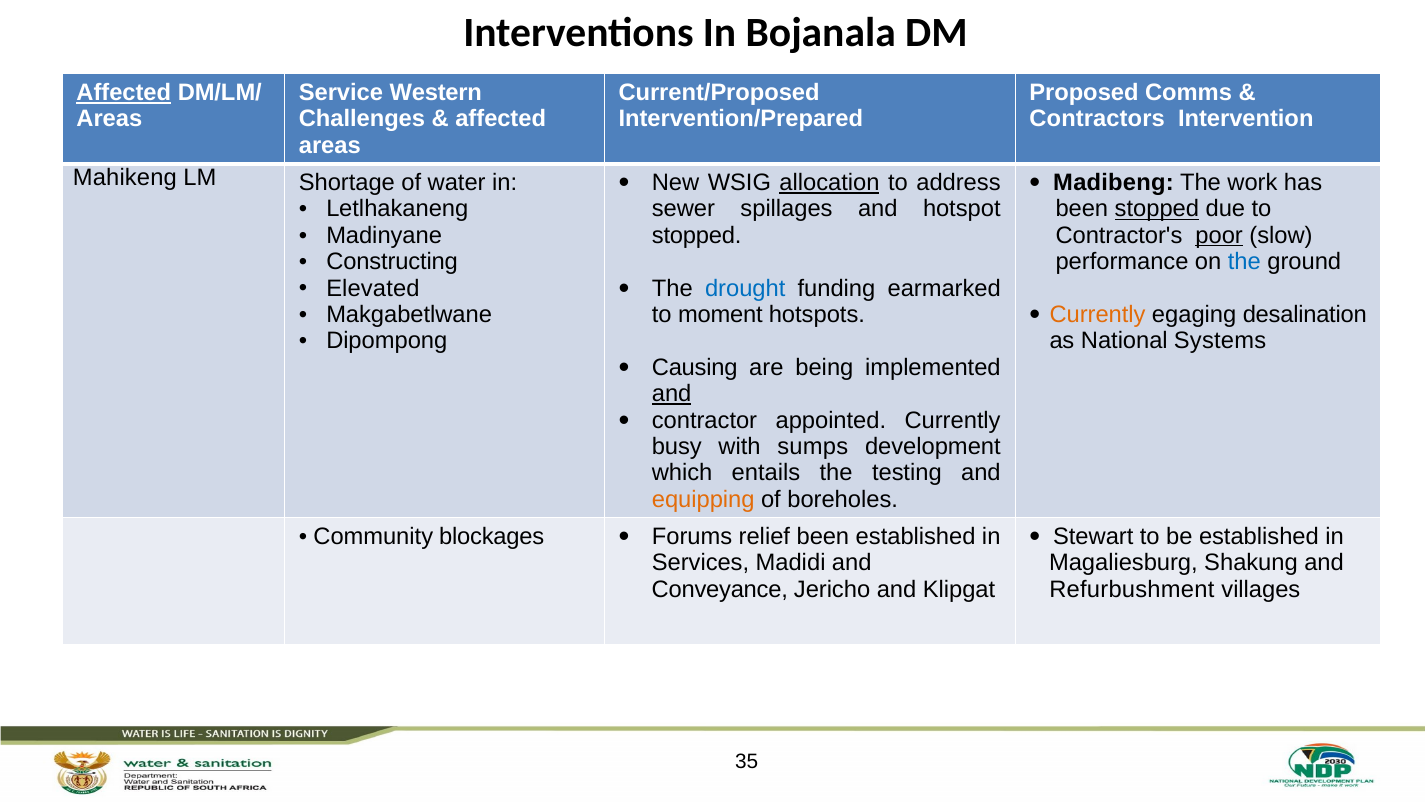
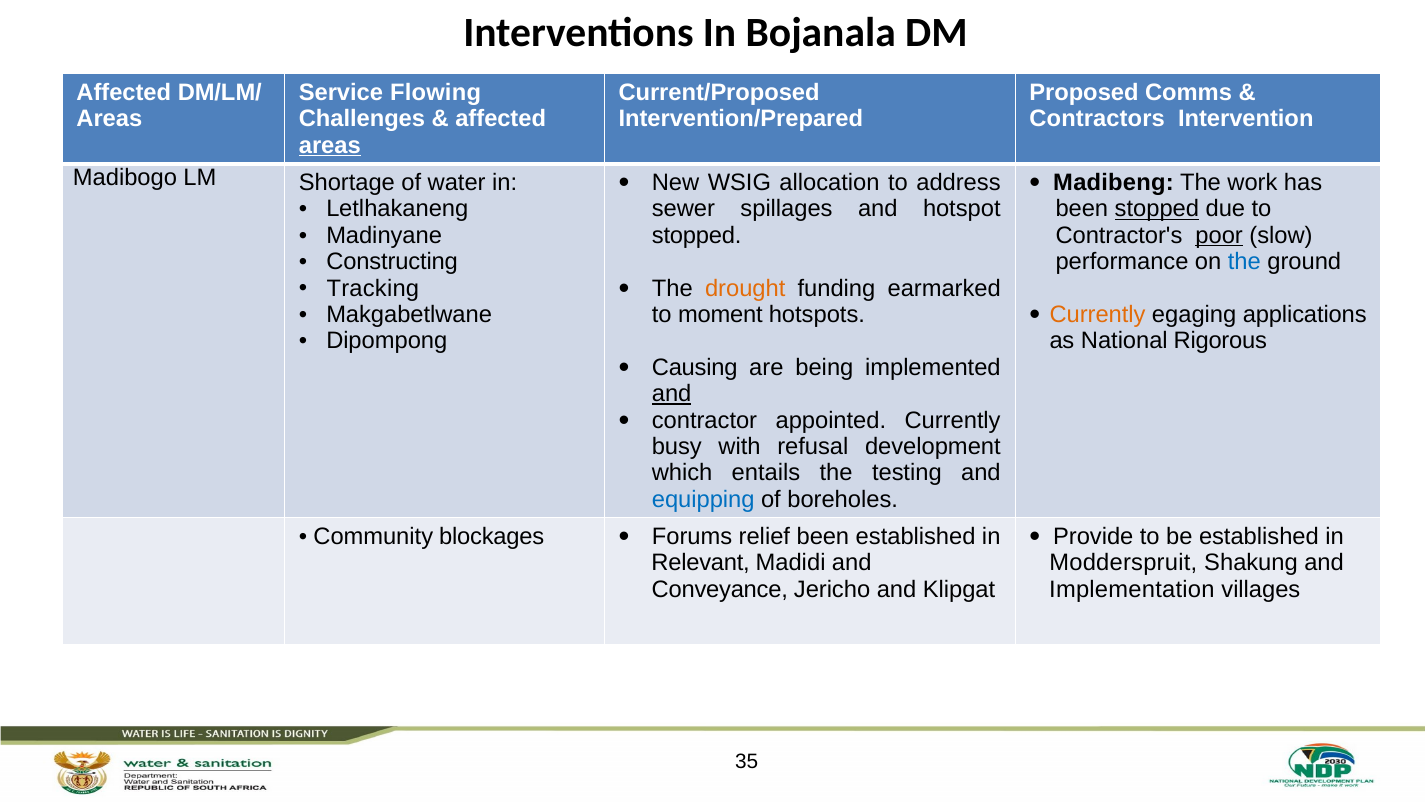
Affected at (124, 93) underline: present -> none
Western: Western -> Flowing
areas at (330, 145) underline: none -> present
Mahikeng: Mahikeng -> Madibogo
allocation underline: present -> none
drought colour: blue -> orange
Elevated: Elevated -> Tracking
desalination: desalination -> applications
Systems: Systems -> Rigorous
sumps: sumps -> refusal
equipping colour: orange -> blue
Stewart: Stewart -> Provide
Services: Services -> Relevant
Magaliesburg: Magaliesburg -> Modderspruit
Refurbushment: Refurbushment -> Implementation
